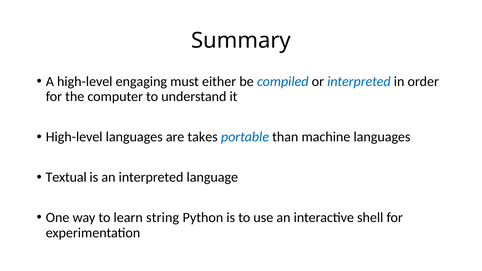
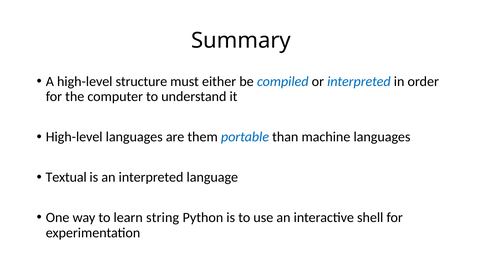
engaging: engaging -> structure
takes: takes -> them
